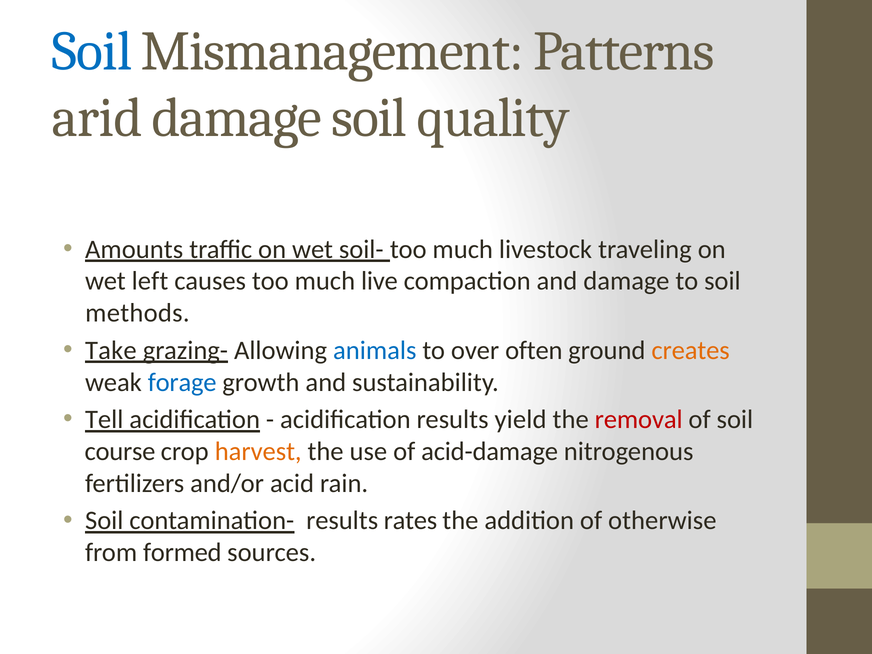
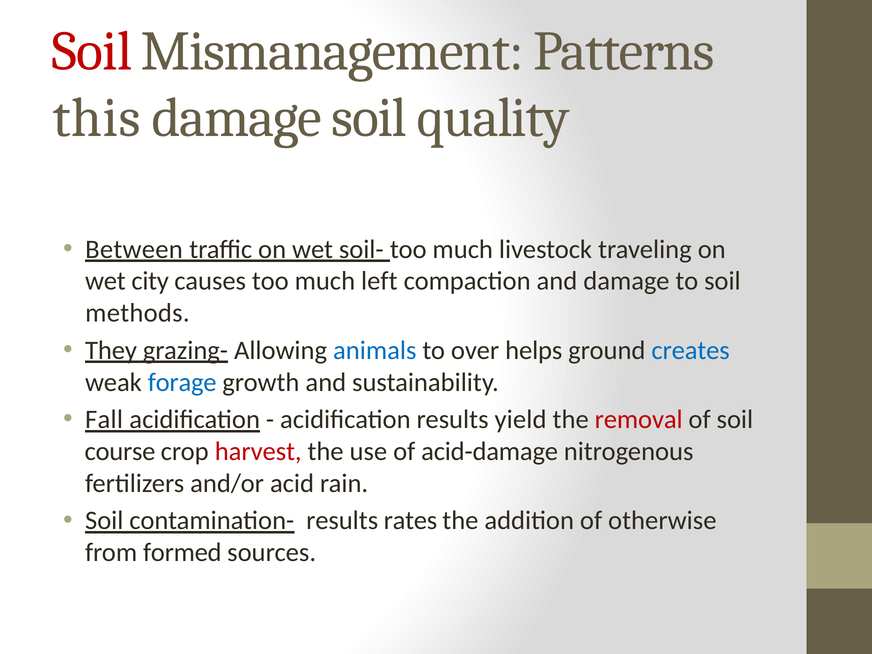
Soil at (92, 51) colour: blue -> red
arid: arid -> this
Amounts: Amounts -> Between
left: left -> city
live: live -> left
Take: Take -> They
often: often -> helps
creates colour: orange -> blue
Tell: Tell -> Fall
harvest colour: orange -> red
